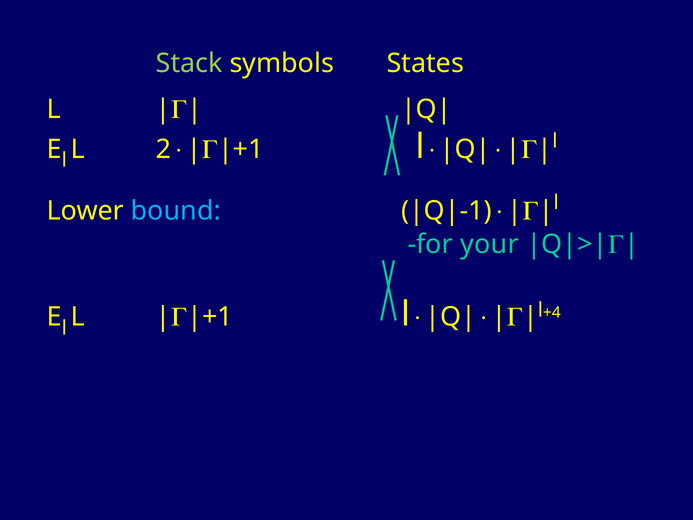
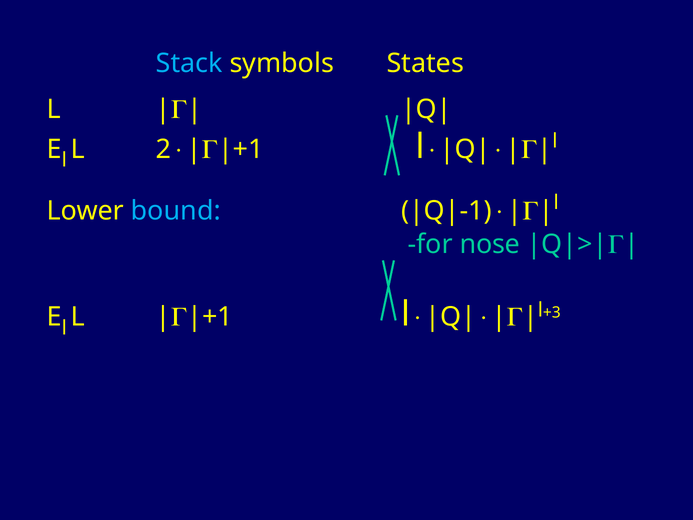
Stack colour: light green -> light blue
your: your -> nose
+4: +4 -> +3
